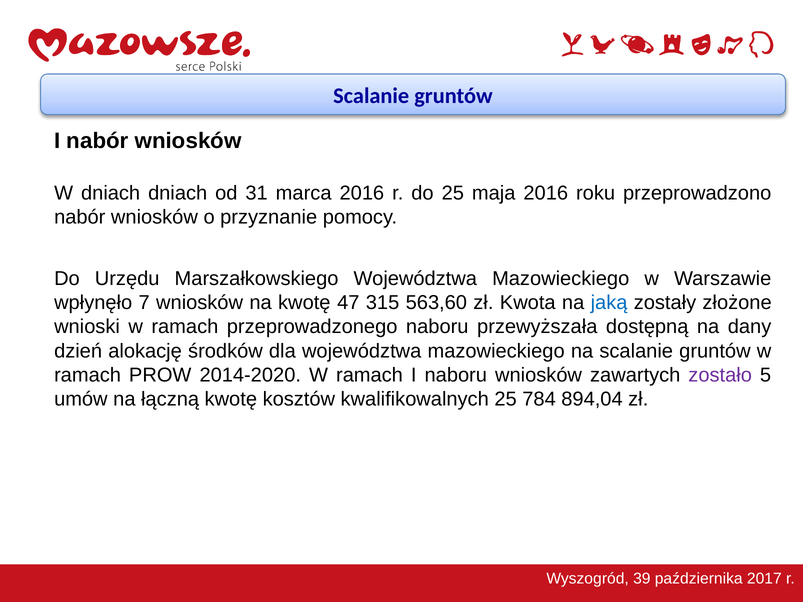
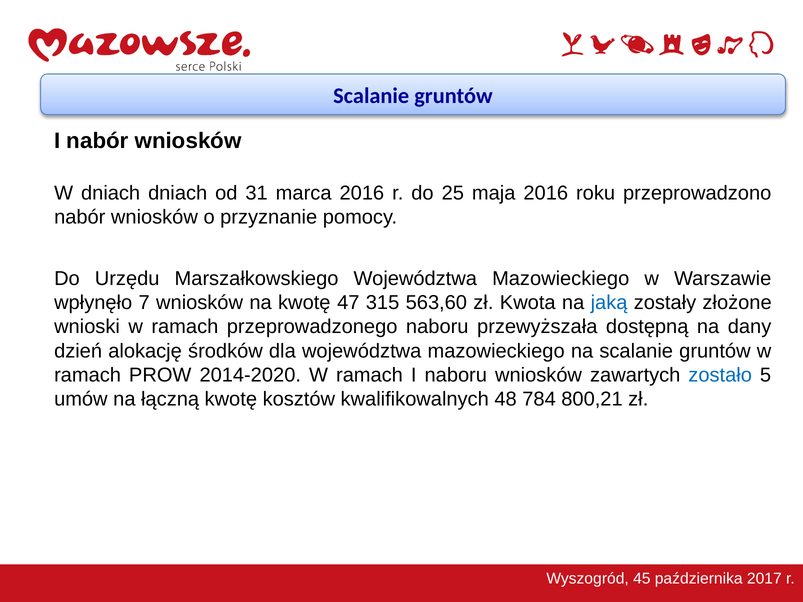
zostało colour: purple -> blue
kwalifikowalnych 25: 25 -> 48
894,04: 894,04 -> 800,21
39: 39 -> 45
